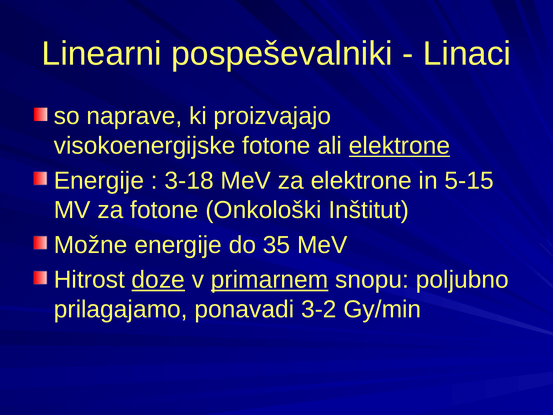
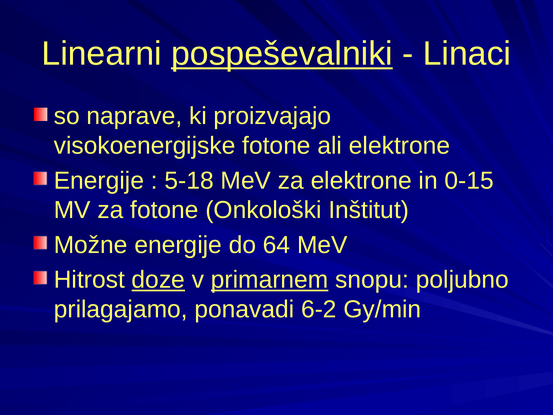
pospeševalniki underline: none -> present
elektrone at (399, 146) underline: present -> none
3-18: 3-18 -> 5-18
5-15: 5-15 -> 0-15
35: 35 -> 64
3-2: 3-2 -> 6-2
